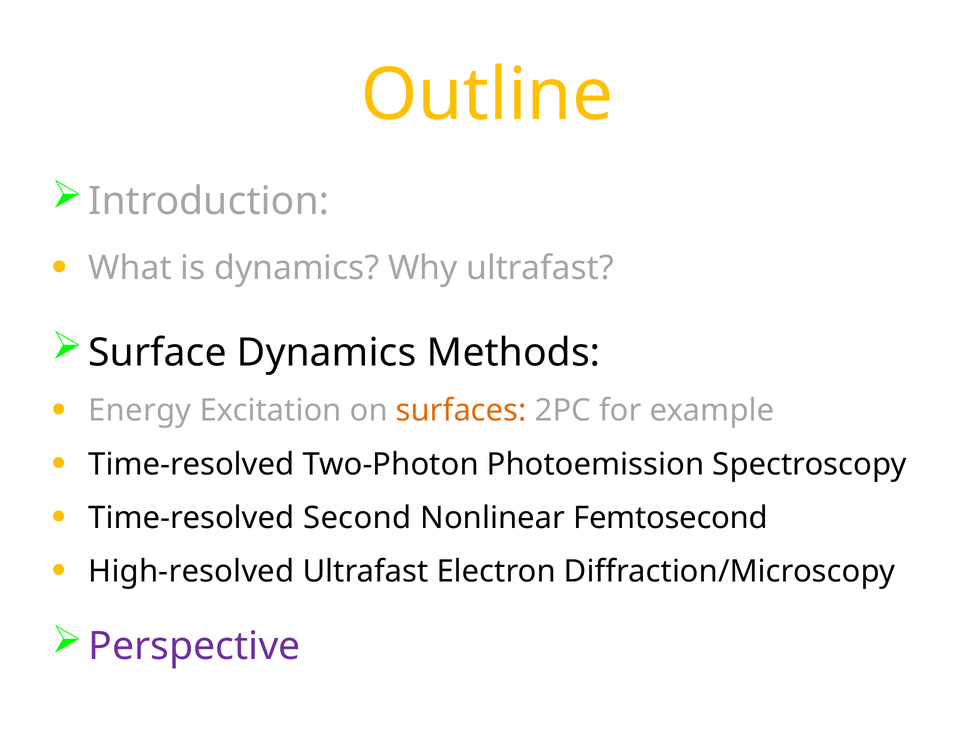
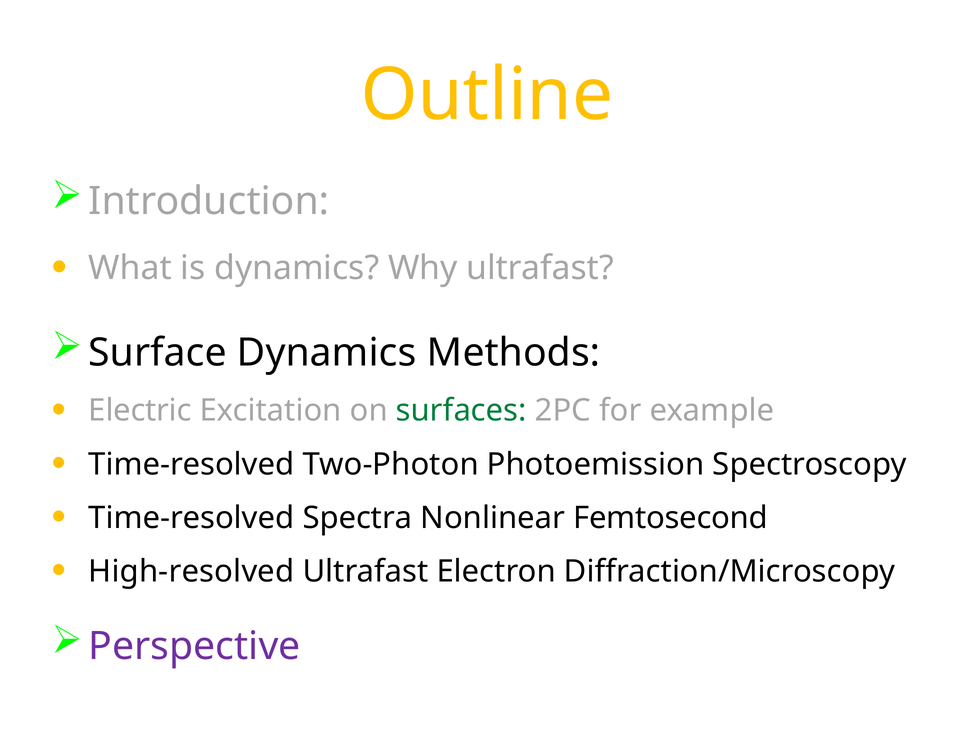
Energy: Energy -> Electric
surfaces colour: orange -> green
Second: Second -> Spectra
